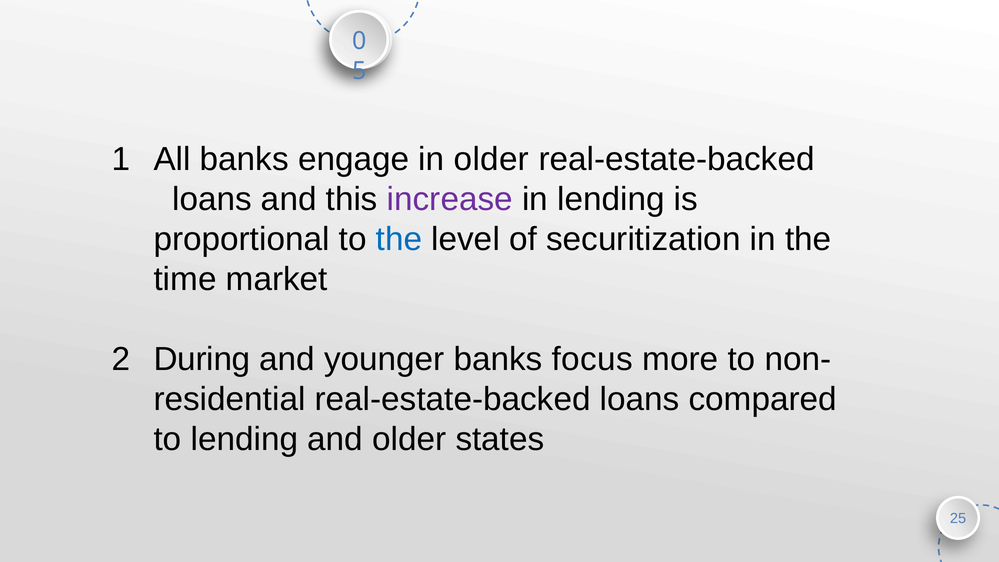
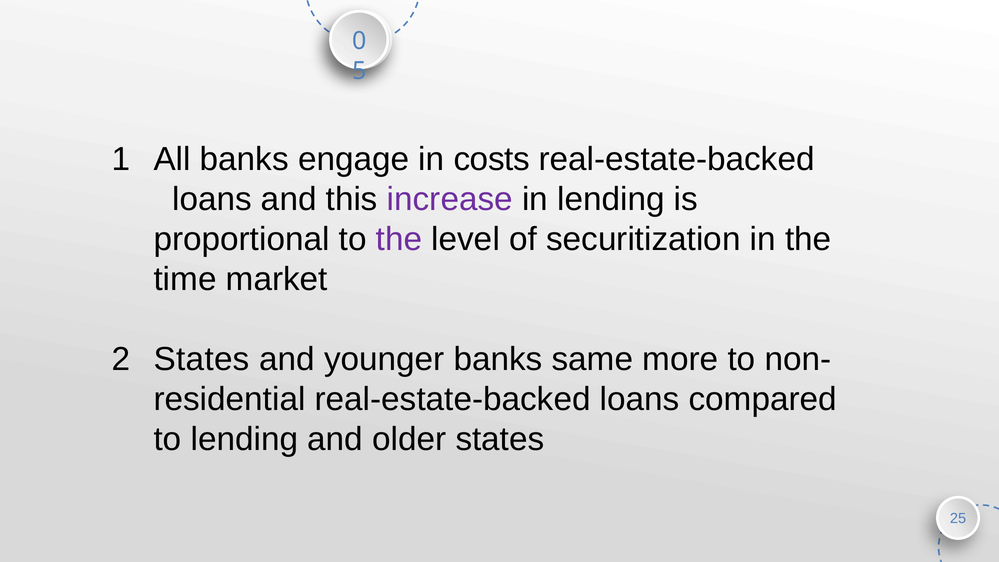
in older: older -> costs
the at (399, 239) colour: blue -> purple
During at (202, 359): During -> States
focus: focus -> same
